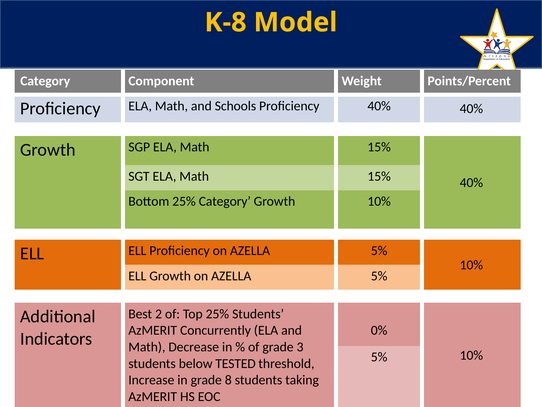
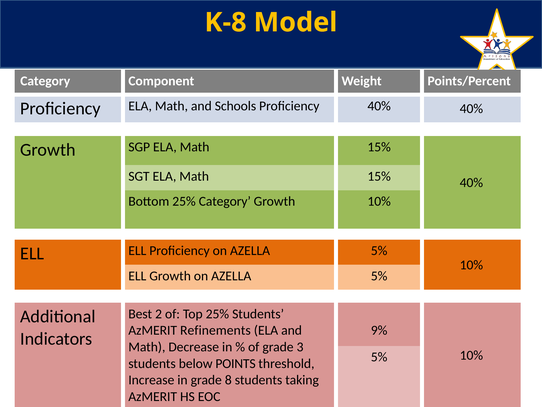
Concurrently: Concurrently -> Refinements
0%: 0% -> 9%
TESTED: TESTED -> POINTS
